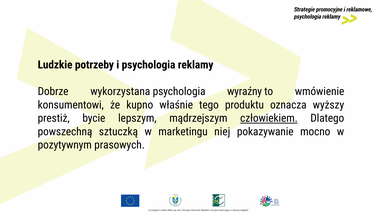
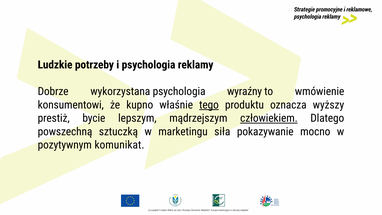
tego underline: none -> present
niej: niej -> siła
prasowych: prasowych -> komunikat
